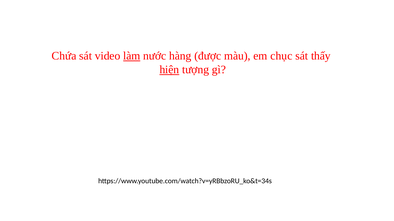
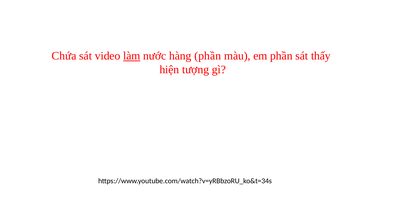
hàng được: được -> phần
em chục: chục -> phần
hiện underline: present -> none
